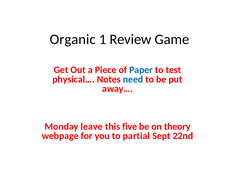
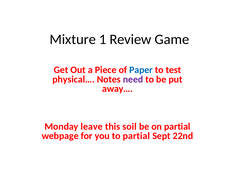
Organic: Organic -> Mixture
need colour: blue -> purple
five: five -> soil
on theory: theory -> partial
